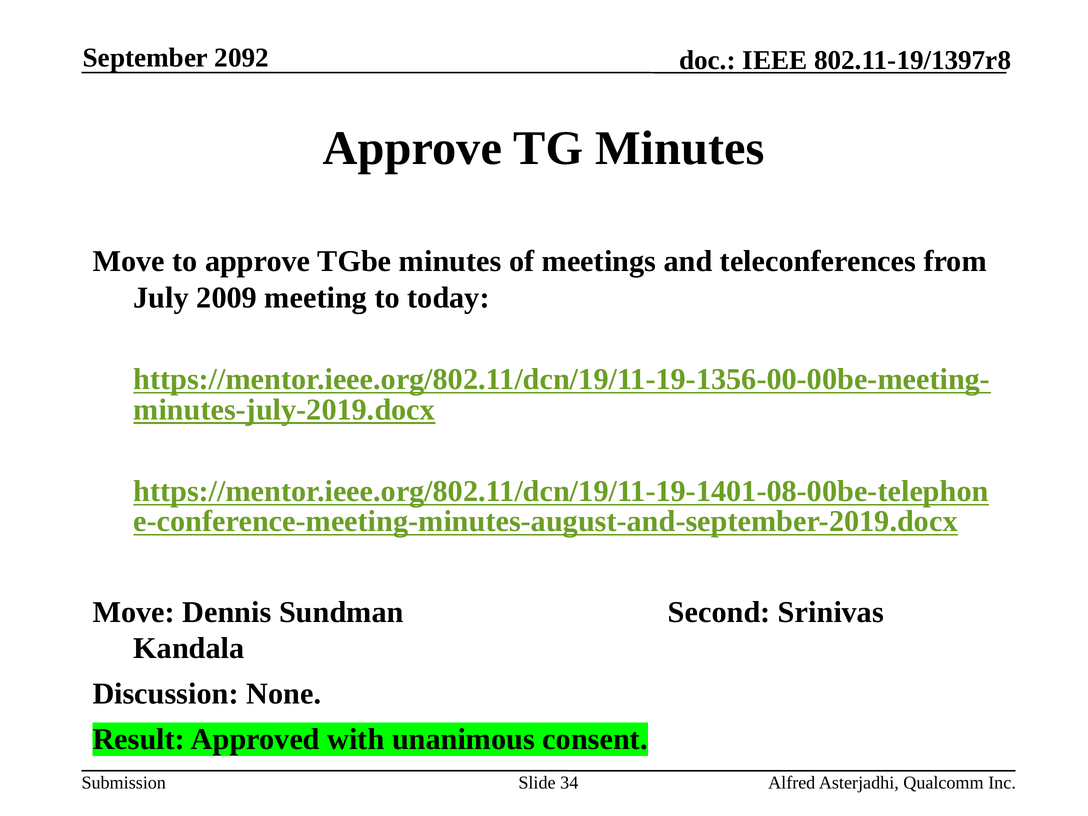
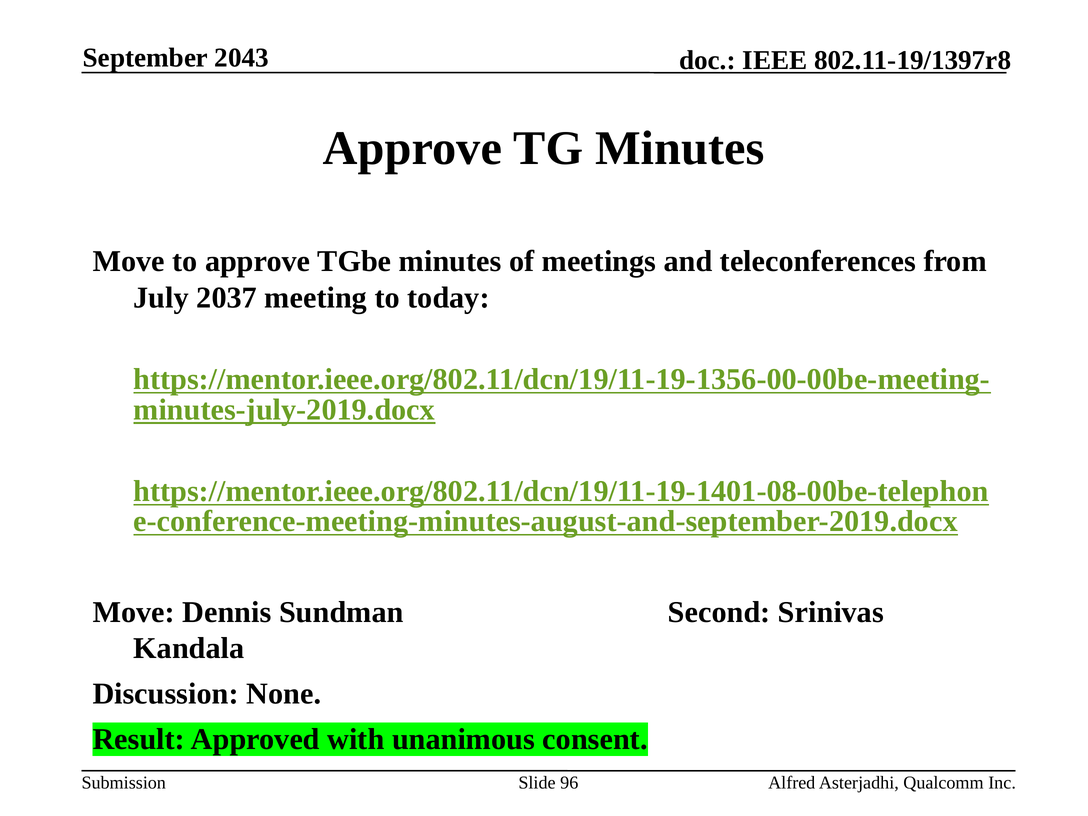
2092: 2092 -> 2043
2009: 2009 -> 2037
34: 34 -> 96
